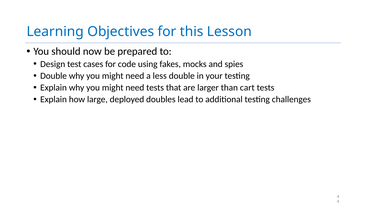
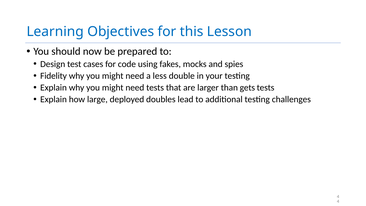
Double at (54, 76): Double -> Fidelity
cart: cart -> gets
